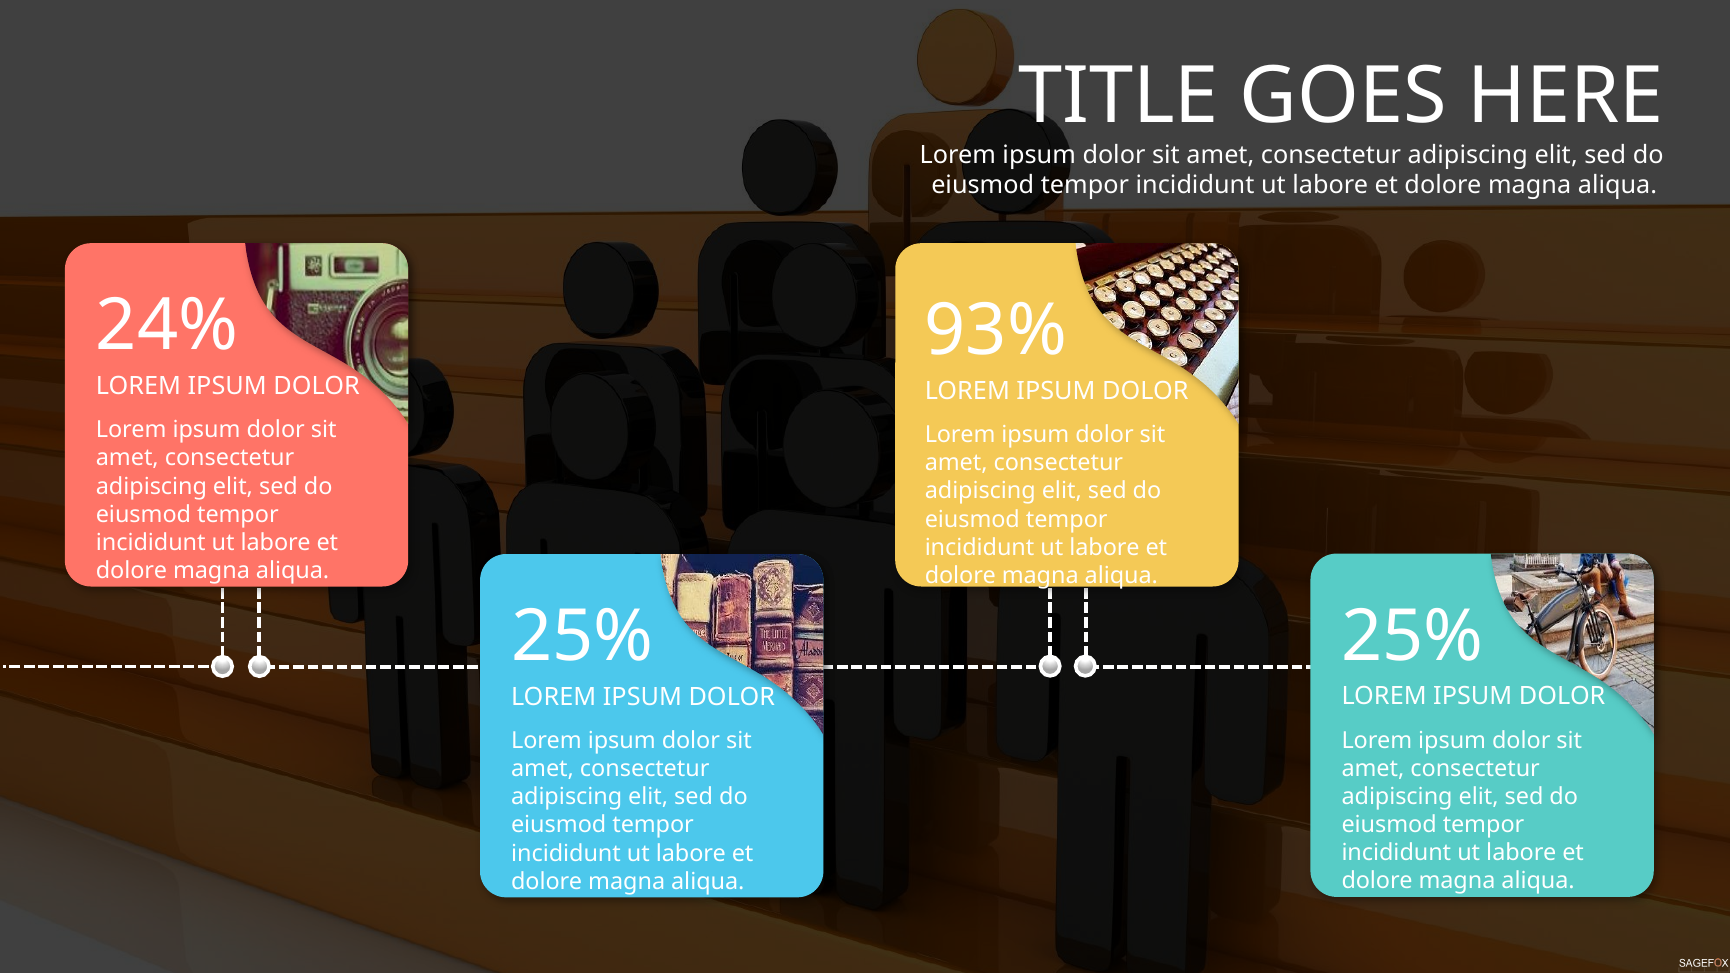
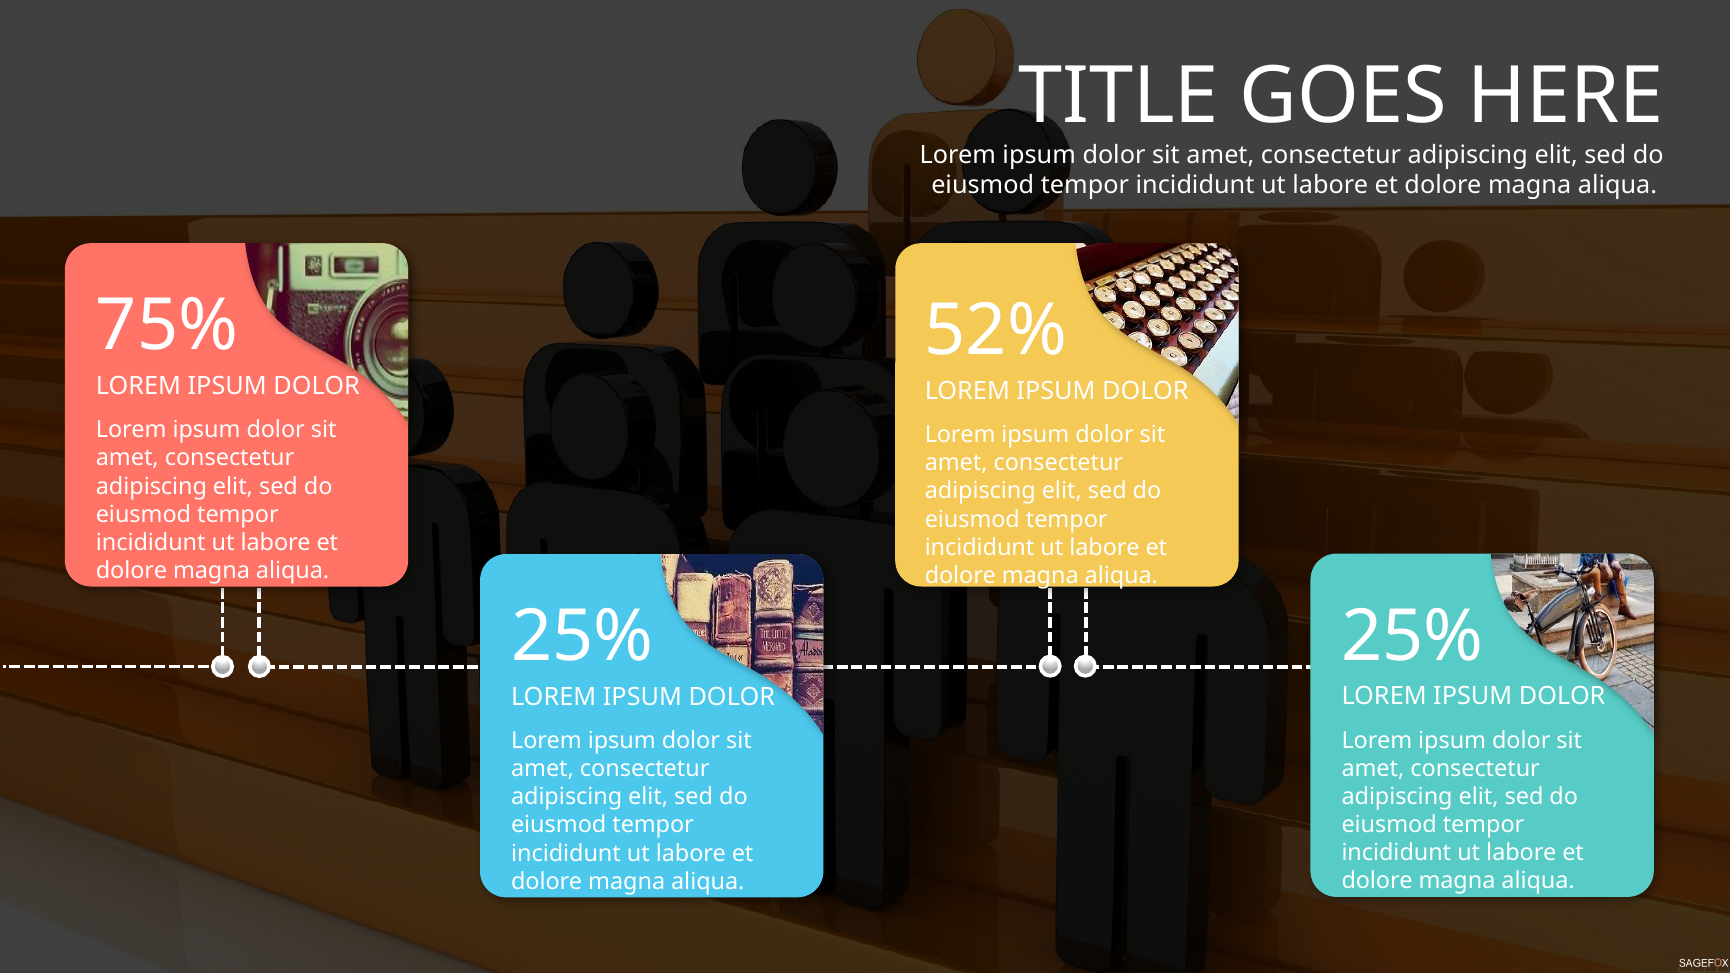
24%: 24% -> 75%
93%: 93% -> 52%
